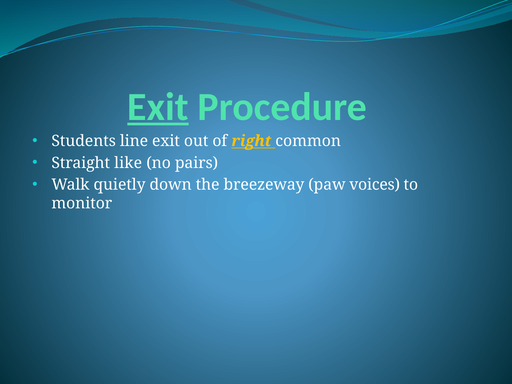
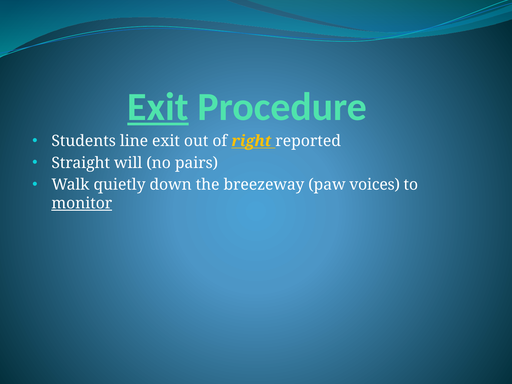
common: common -> reported
like: like -> will
monitor underline: none -> present
